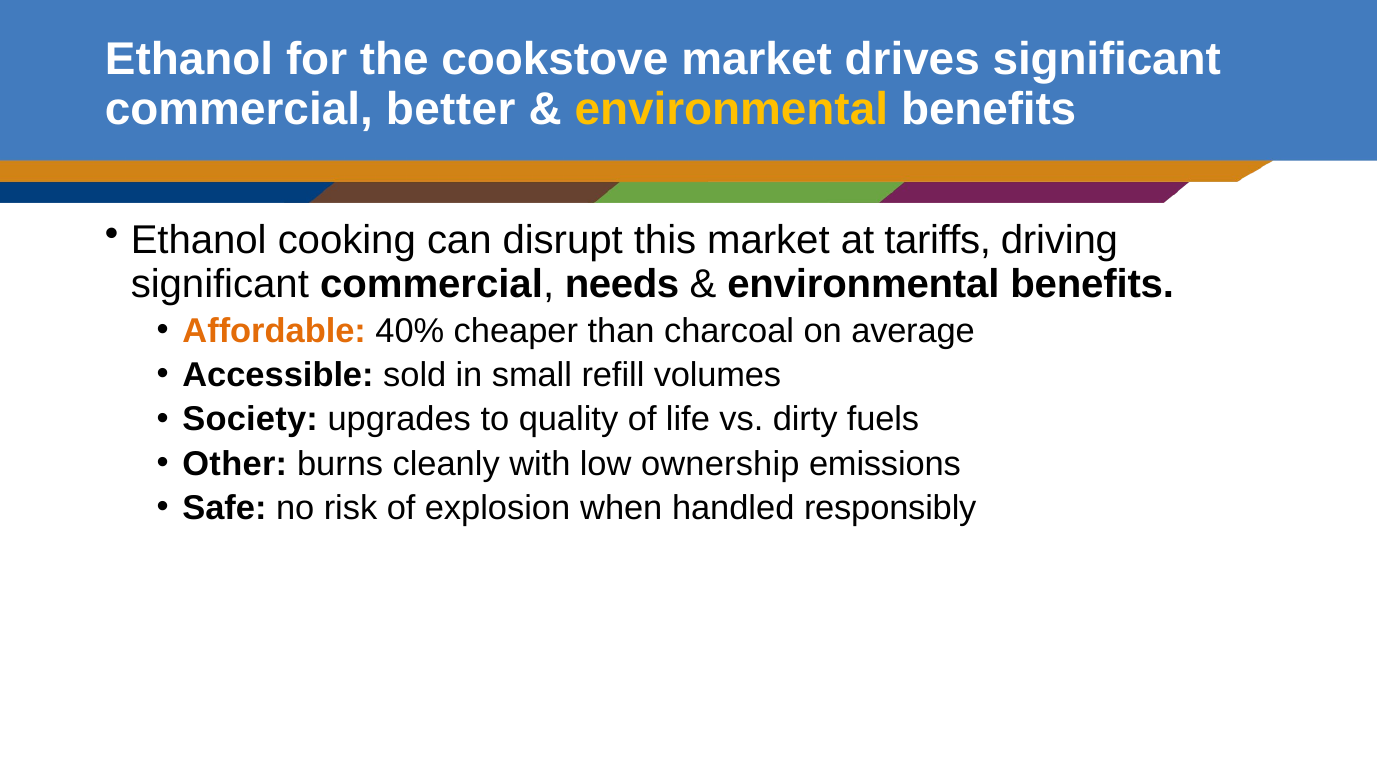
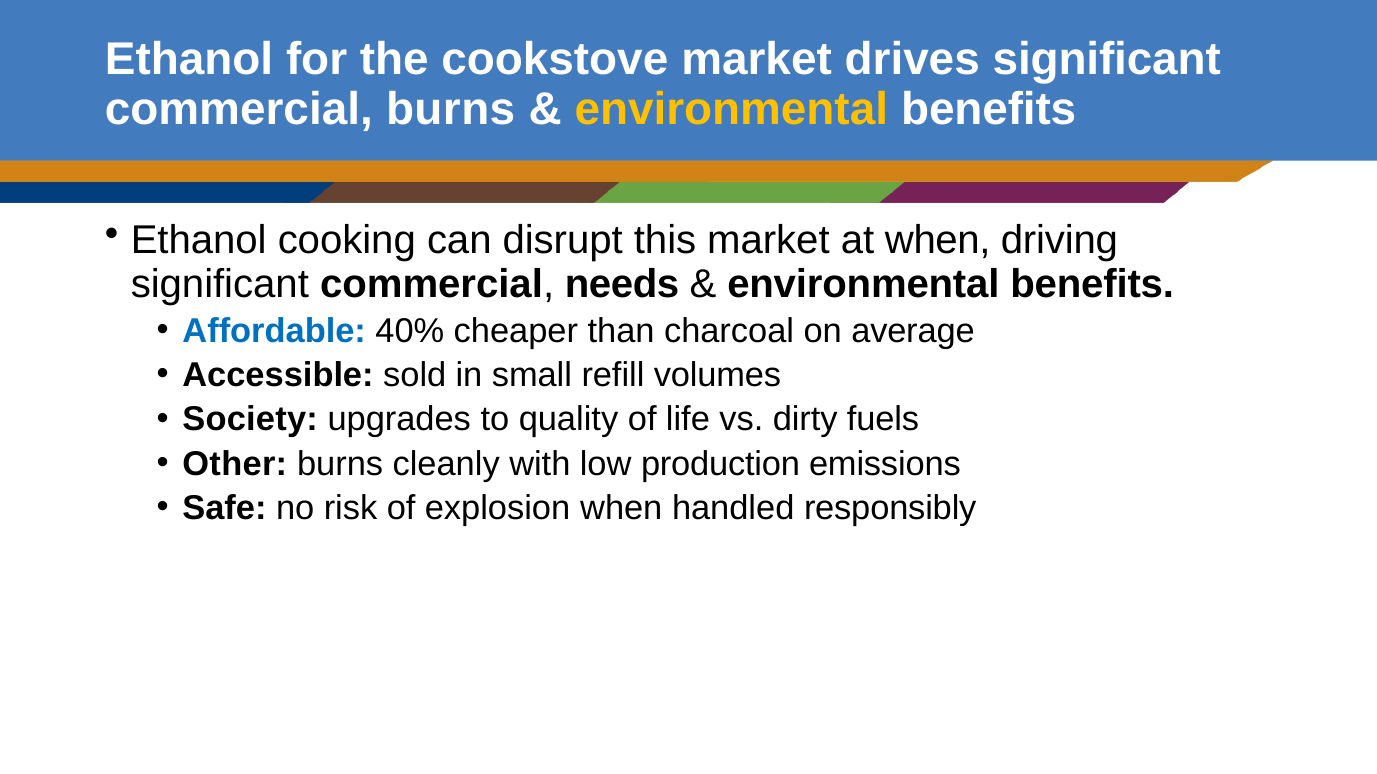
commercial better: better -> burns
at tariffs: tariffs -> when
Affordable colour: orange -> blue
ownership: ownership -> production
